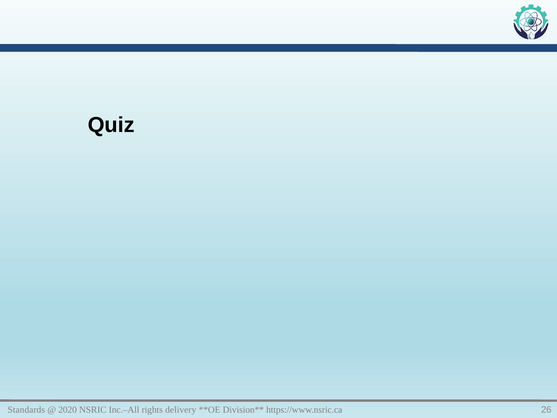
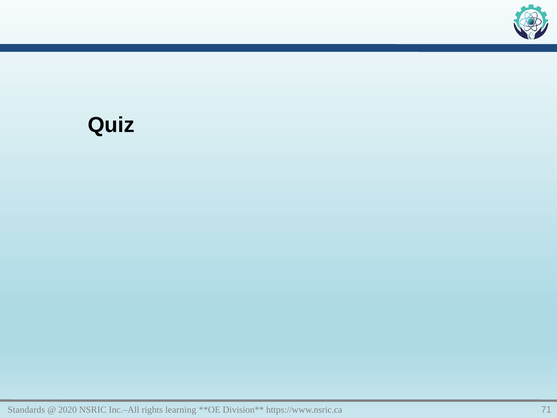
delivery: delivery -> learning
26: 26 -> 71
